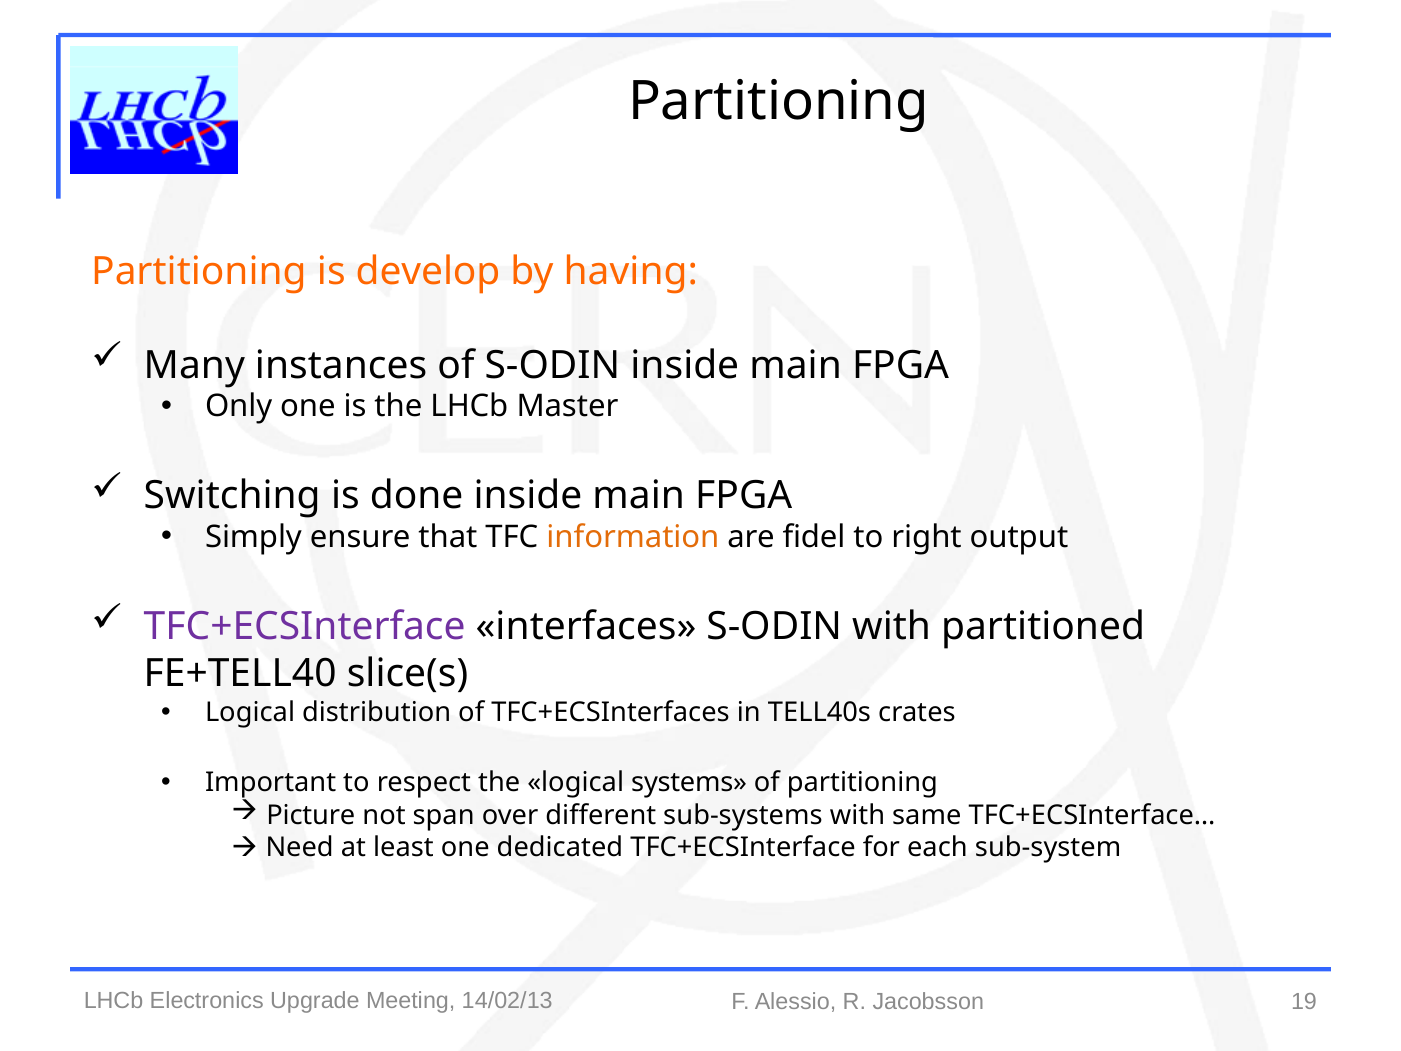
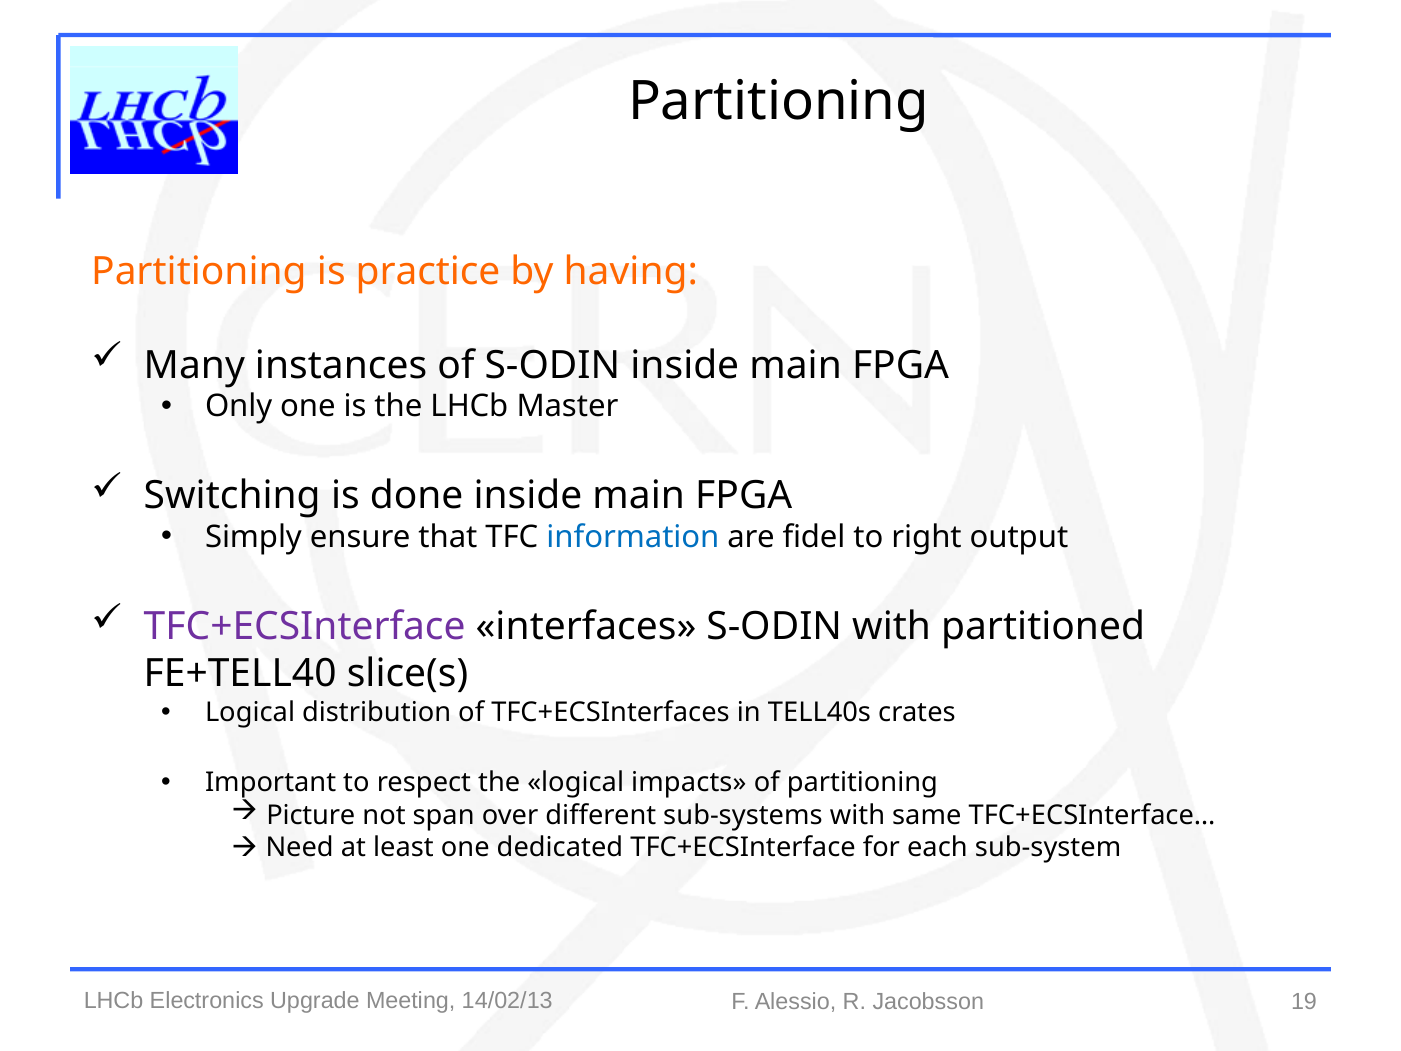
develop: develop -> practice
information colour: orange -> blue
systems: systems -> impacts
